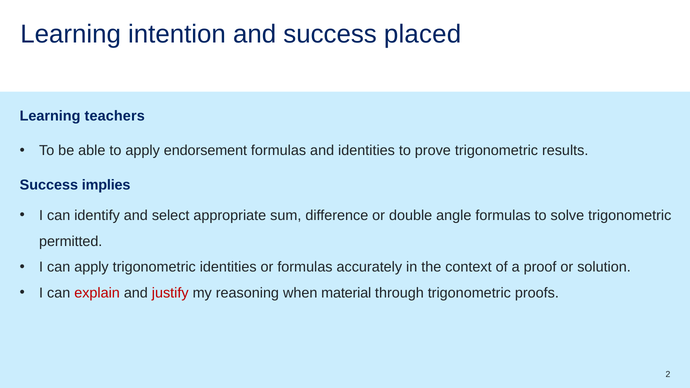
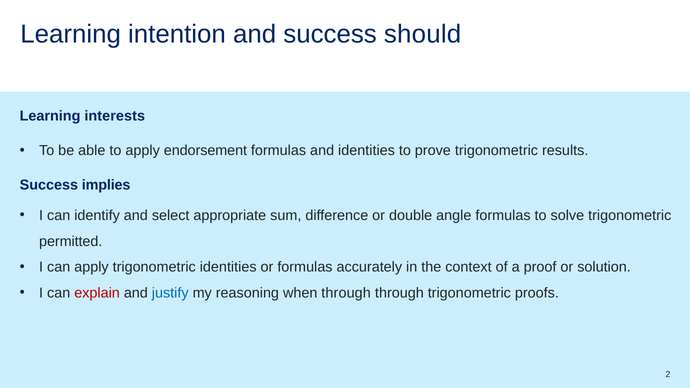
placed: placed -> should
teachers: teachers -> interests
justify colour: red -> blue
when material: material -> through
